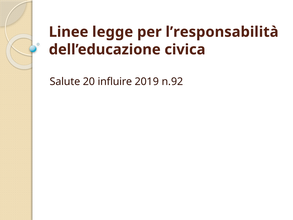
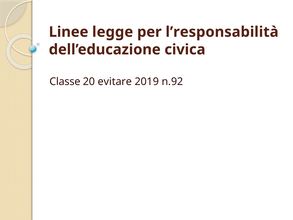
Salute: Salute -> Classe
influire: influire -> evitare
